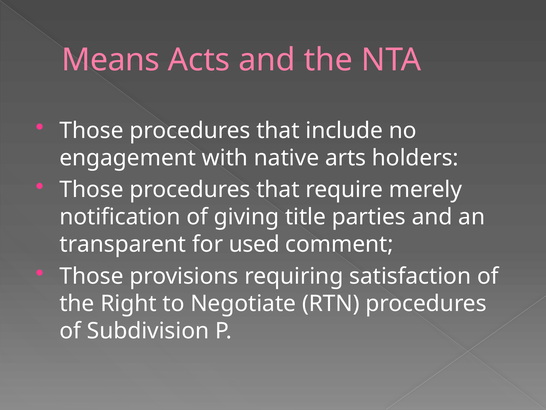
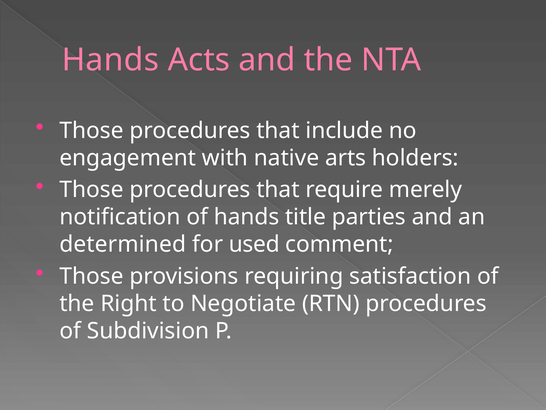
Means at (111, 60): Means -> Hands
of giving: giving -> hands
transparent: transparent -> determined
